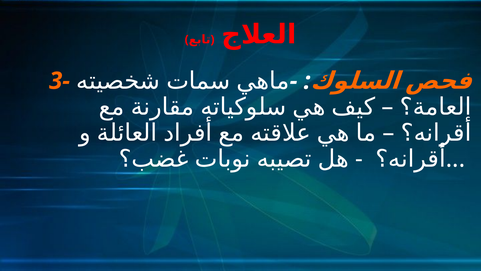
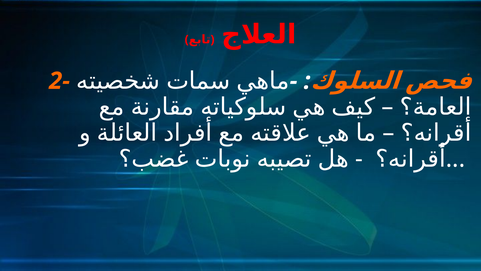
3-: 3- -> 2-
